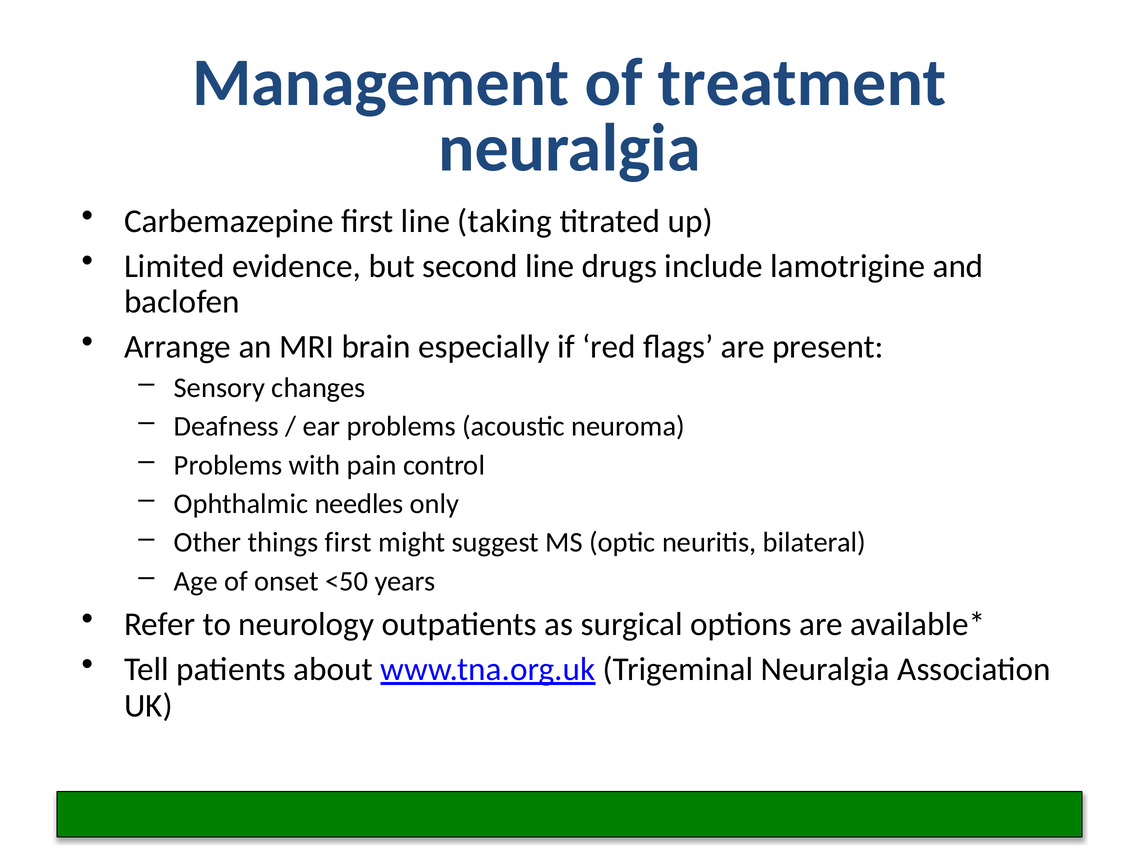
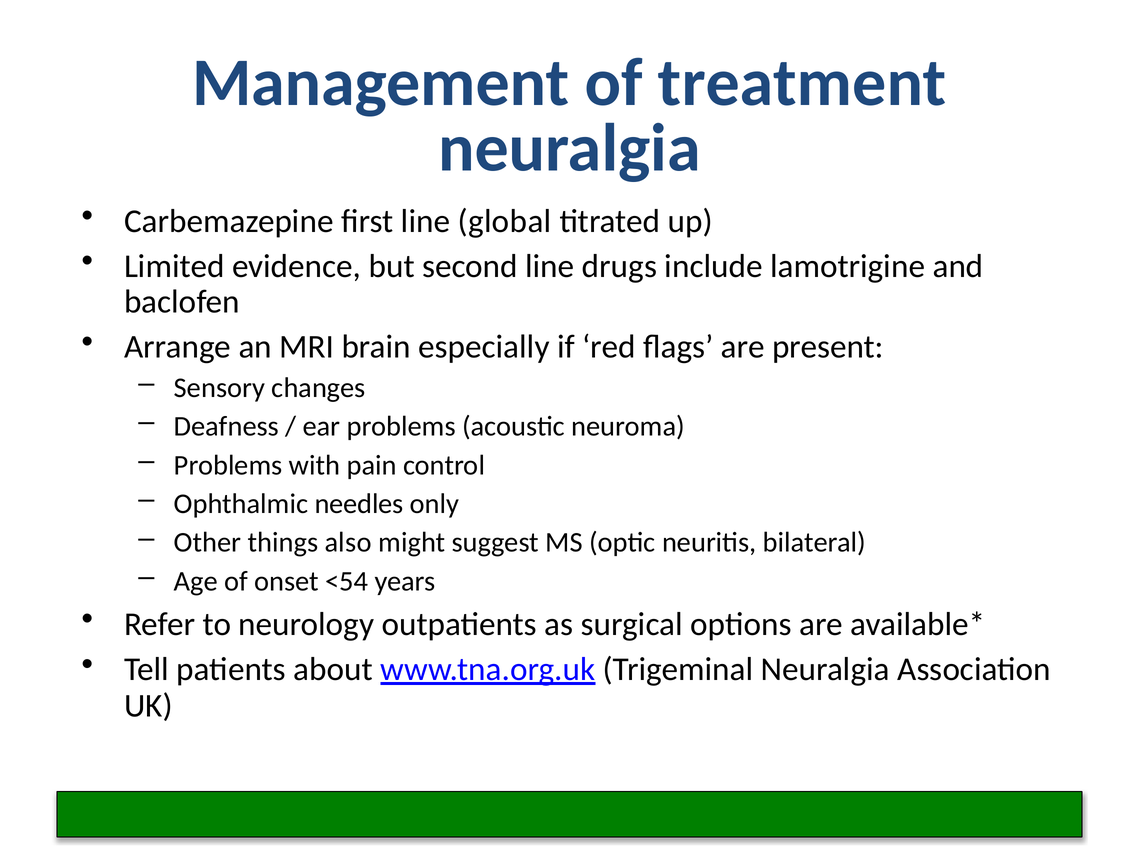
taking: taking -> global
things first: first -> also
<50: <50 -> <54
